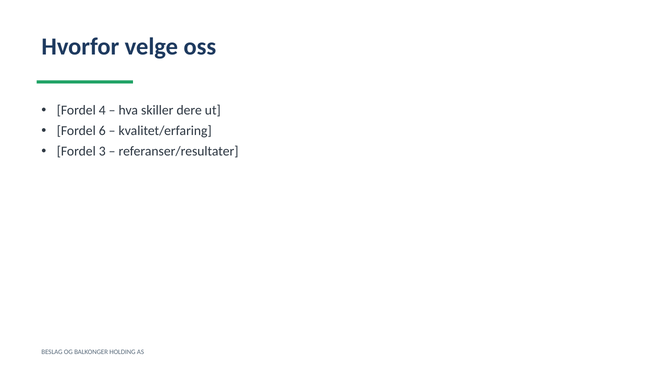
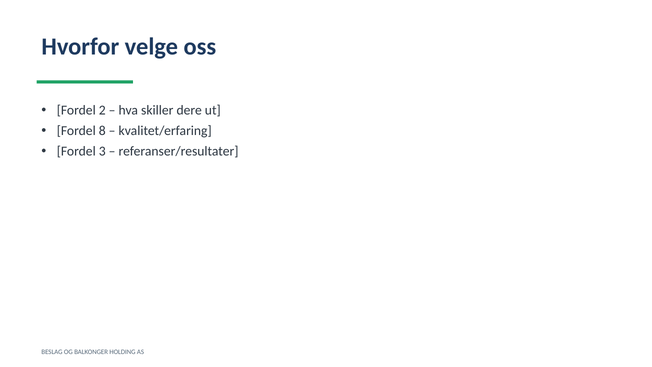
4: 4 -> 2
6: 6 -> 8
